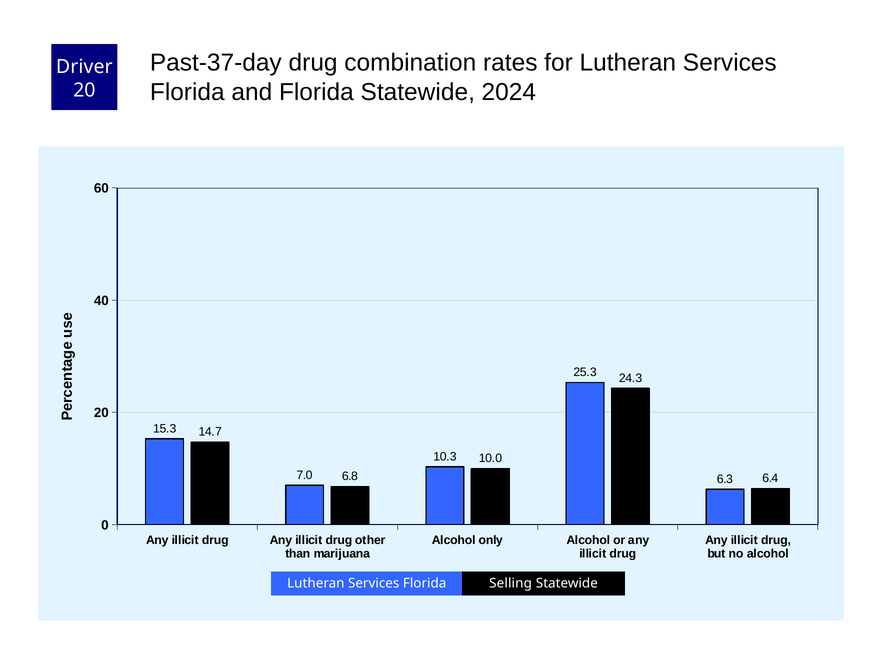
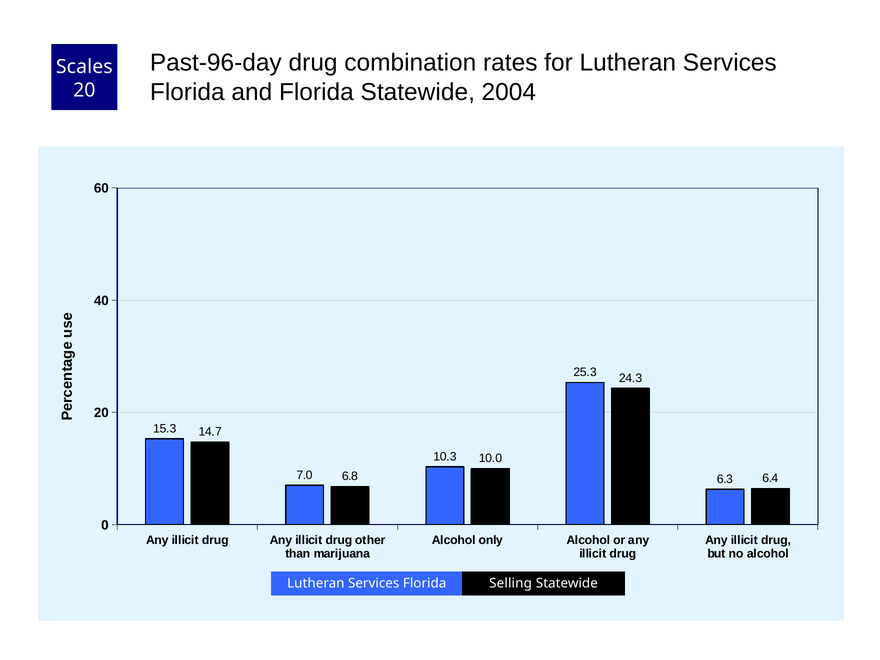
Past-37-day: Past-37-day -> Past-96-day
Driver: Driver -> Scales
2024: 2024 -> 2004
